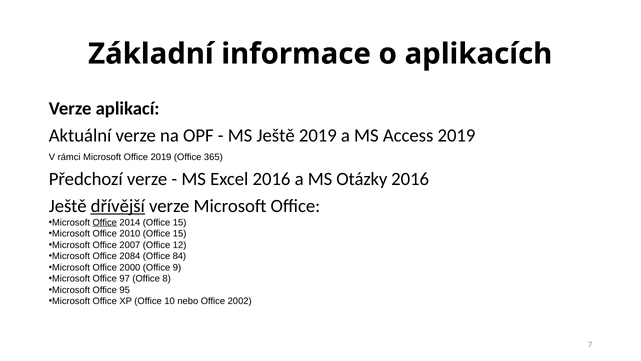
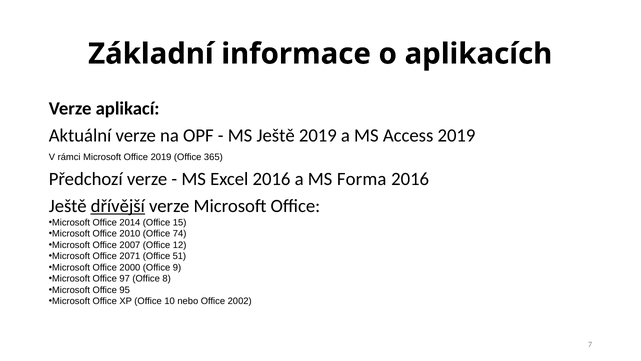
Otázky: Otázky -> Forma
Office at (105, 222) underline: present -> none
2010 Office 15: 15 -> 74
2084: 2084 -> 2071
84: 84 -> 51
